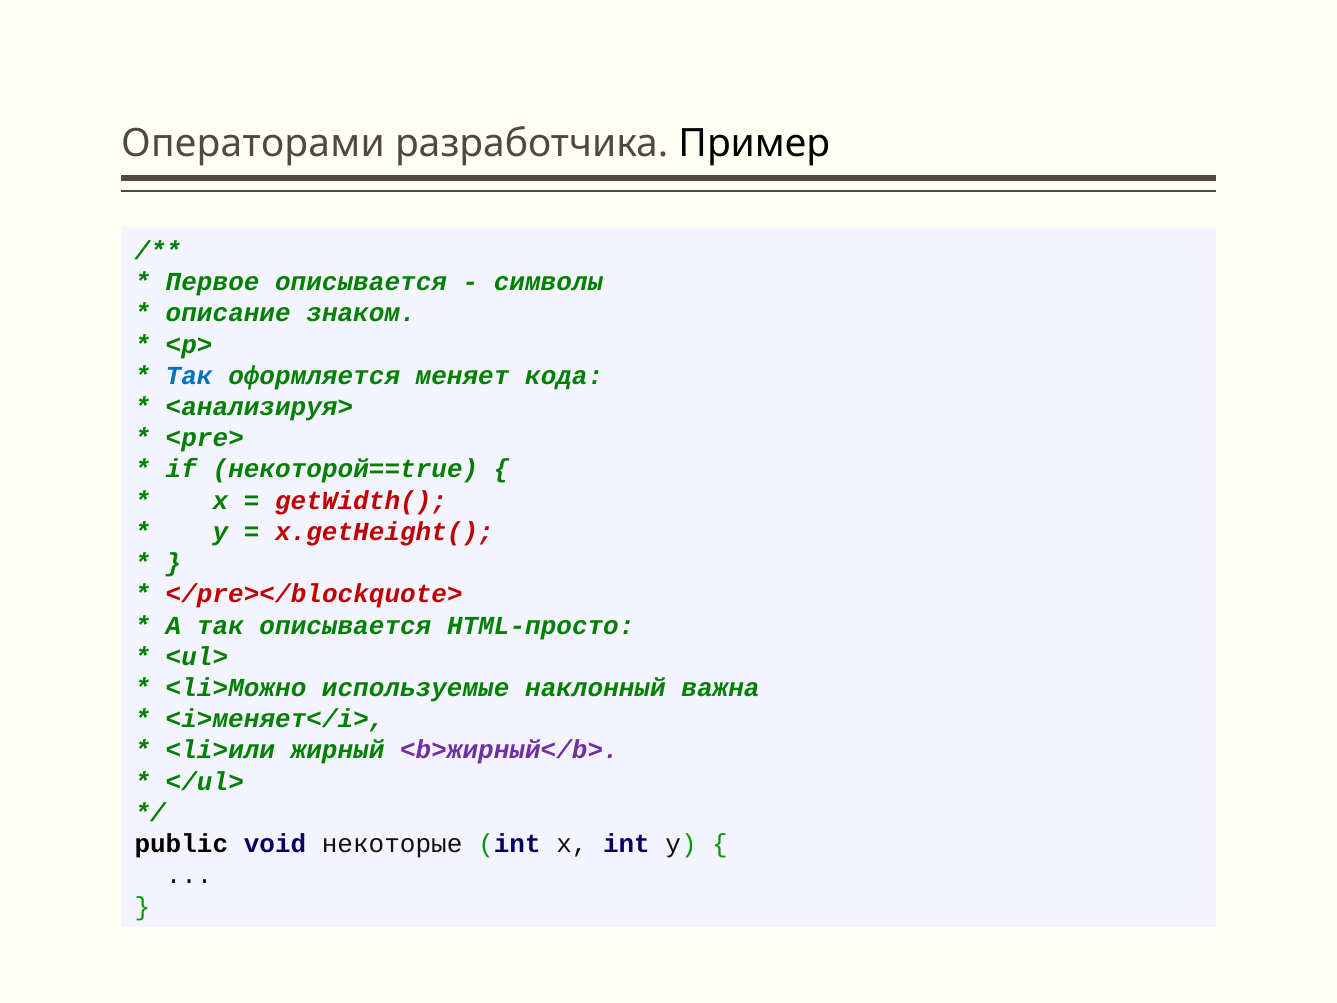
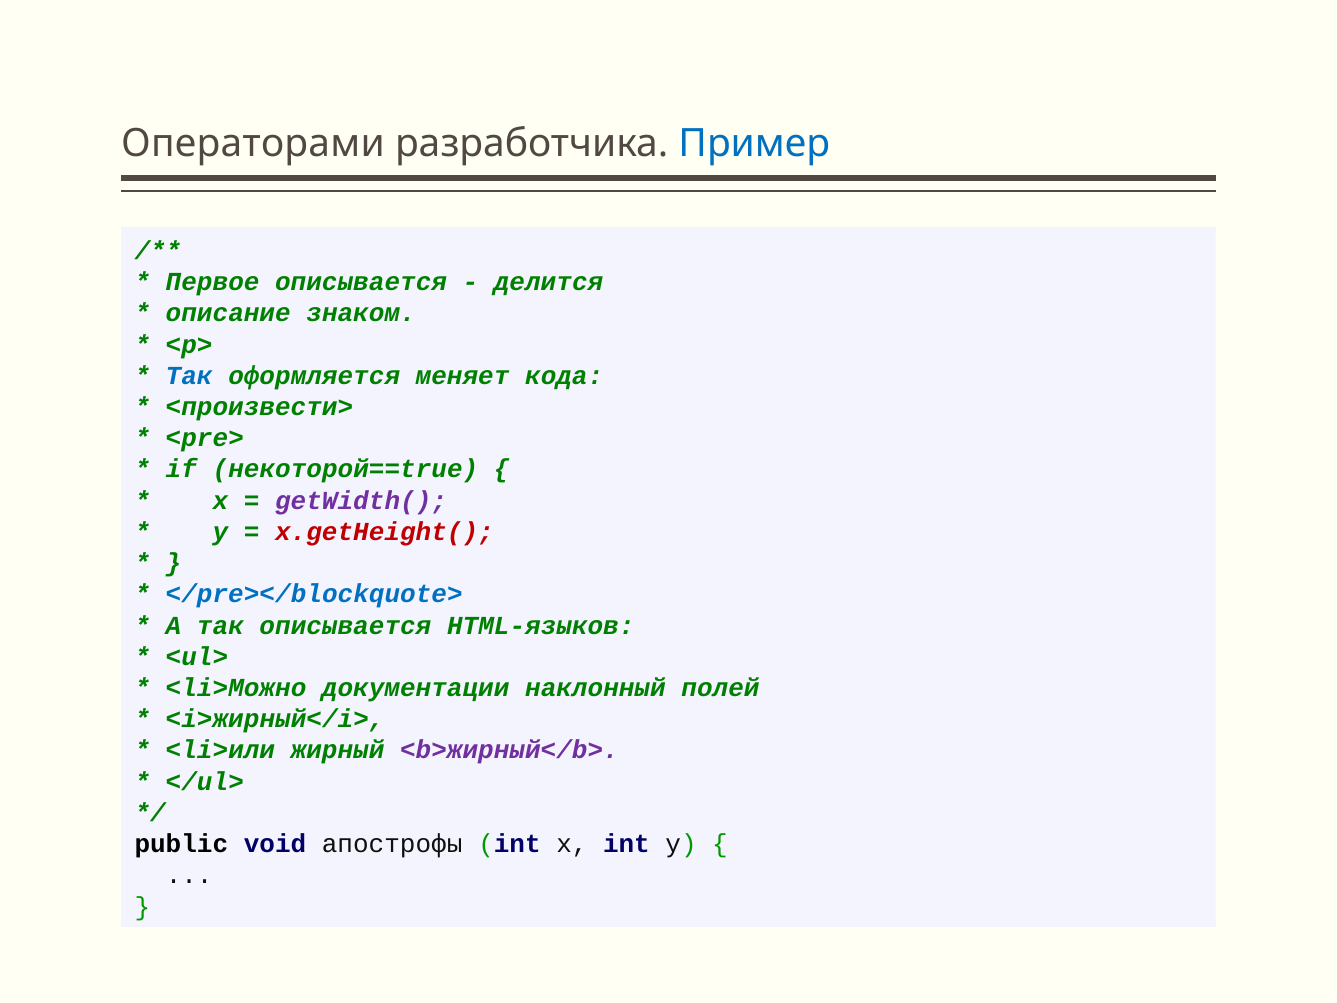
Пример colour: black -> blue
символы: символы -> делится
<анализируя>: <анализируя> -> <произвести>
getWidth( colour: red -> purple
</pre></blockquote> colour: red -> blue
HTML-просто: HTML-просто -> HTML-языков
используемые: используемые -> документации
важна: важна -> полей
<i>меняет</i>: <i>меняет</i> -> <i>жирный</i>
некоторые: некоторые -> апострофы
